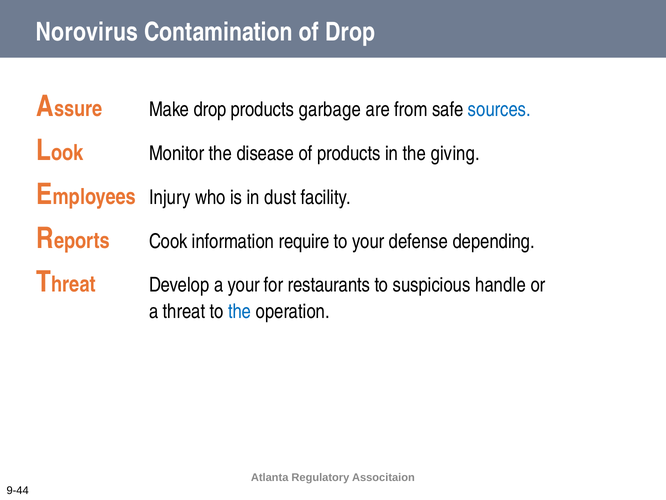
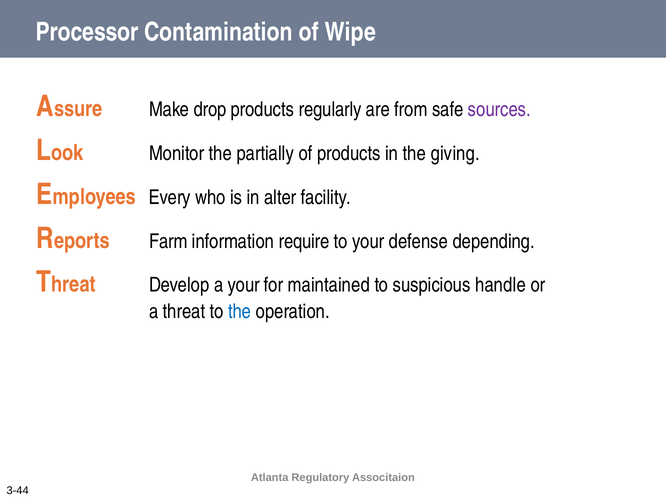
Norovirus: Norovirus -> Processor
of Drop: Drop -> Wipe
garbage: garbage -> regularly
sources colour: blue -> purple
disease: disease -> partially
Injury: Injury -> Every
dust: dust -> alter
Cook: Cook -> Farm
restaurants: restaurants -> maintained
9-44: 9-44 -> 3-44
